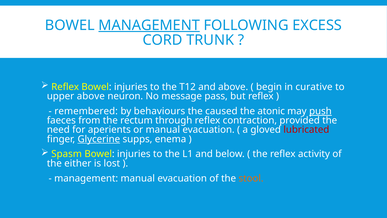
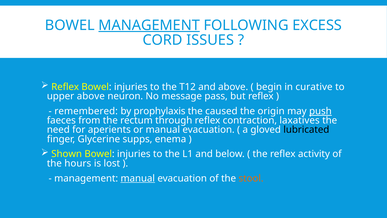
TRUNK: TRUNK -> ISSUES
behaviours: behaviours -> prophylaxis
atonic: atonic -> origin
provided: provided -> laxatives
lubricated colour: red -> black
Glycerine underline: present -> none
Spasm: Spasm -> Shown
either: either -> hours
manual at (138, 178) underline: none -> present
